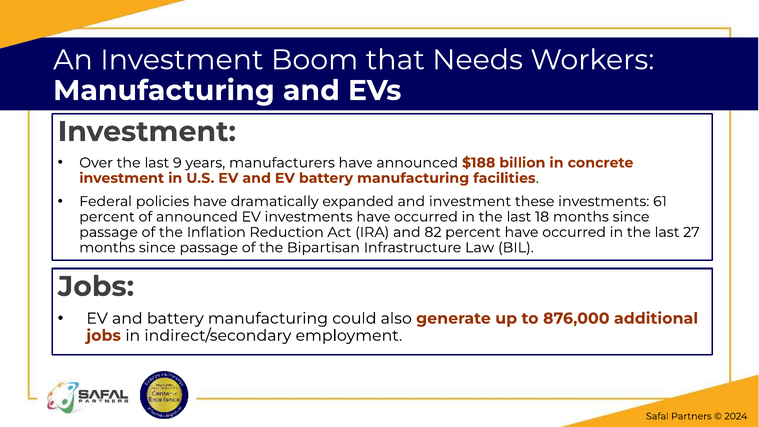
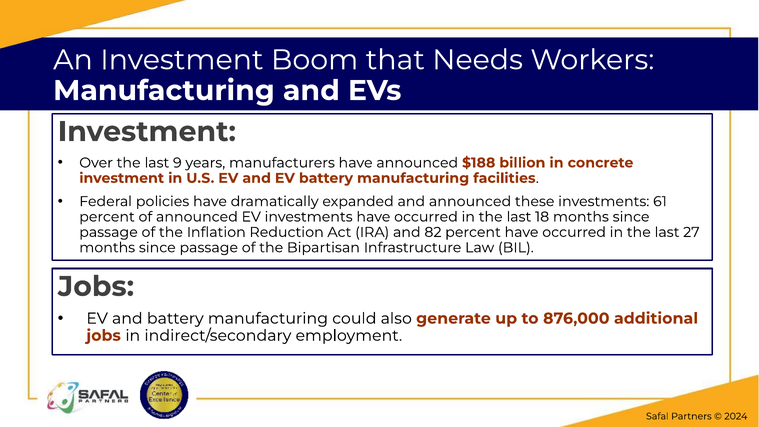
and investment: investment -> announced
